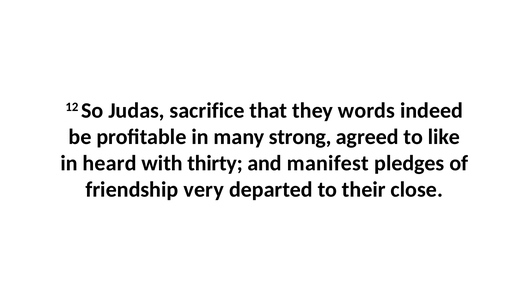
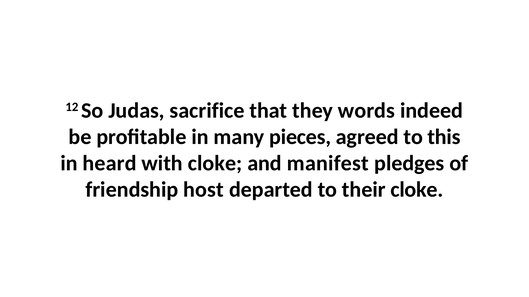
strong: strong -> pieces
like: like -> this
with thirty: thirty -> cloke
very: very -> host
their close: close -> cloke
